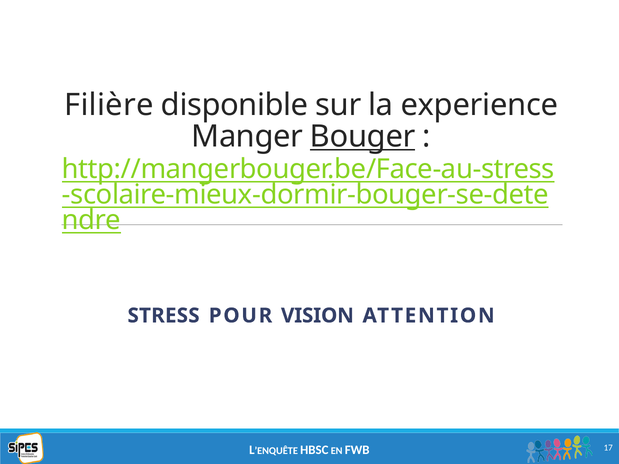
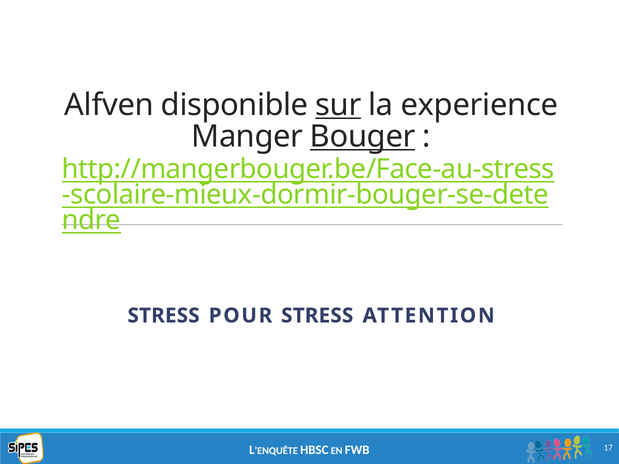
Filière: Filière -> Alfven
sur underline: none -> present
POUR VISION: VISION -> STRESS
